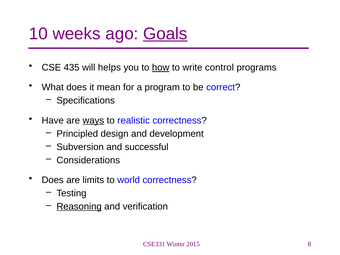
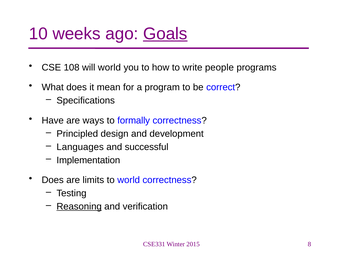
435: 435 -> 108
will helps: helps -> world
how underline: present -> none
control: control -> people
ways underline: present -> none
realistic: realistic -> formally
Subversion: Subversion -> Languages
Considerations: Considerations -> Implementation
